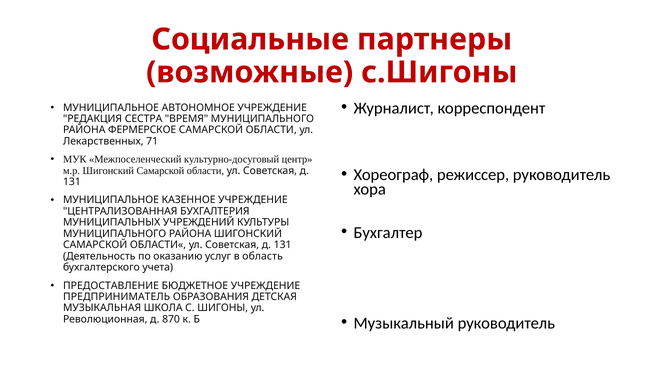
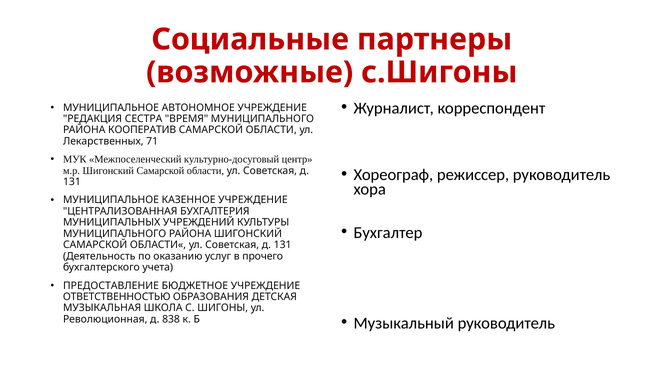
ФЕРМЕРСКОЕ: ФЕРМЕРСКОЕ -> КООПЕРАТИВ
область: область -> прочего
ПРЕДПРИНИМАТЕЛЬ: ПРЕДПРИНИМАТЕЛЬ -> ОТВЕТСТВЕННОСТЬЮ
870: 870 -> 838
